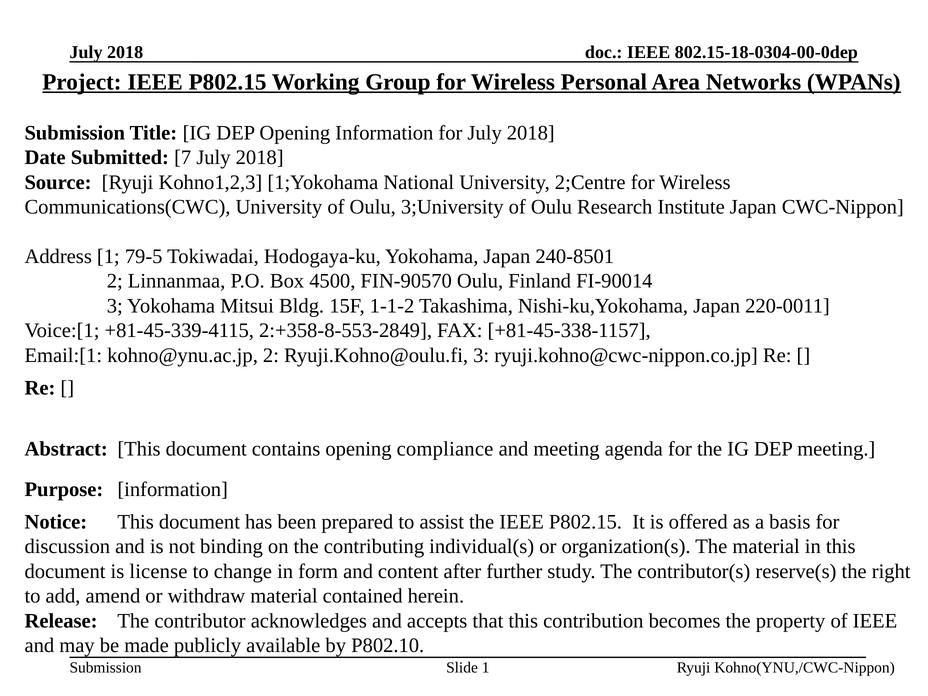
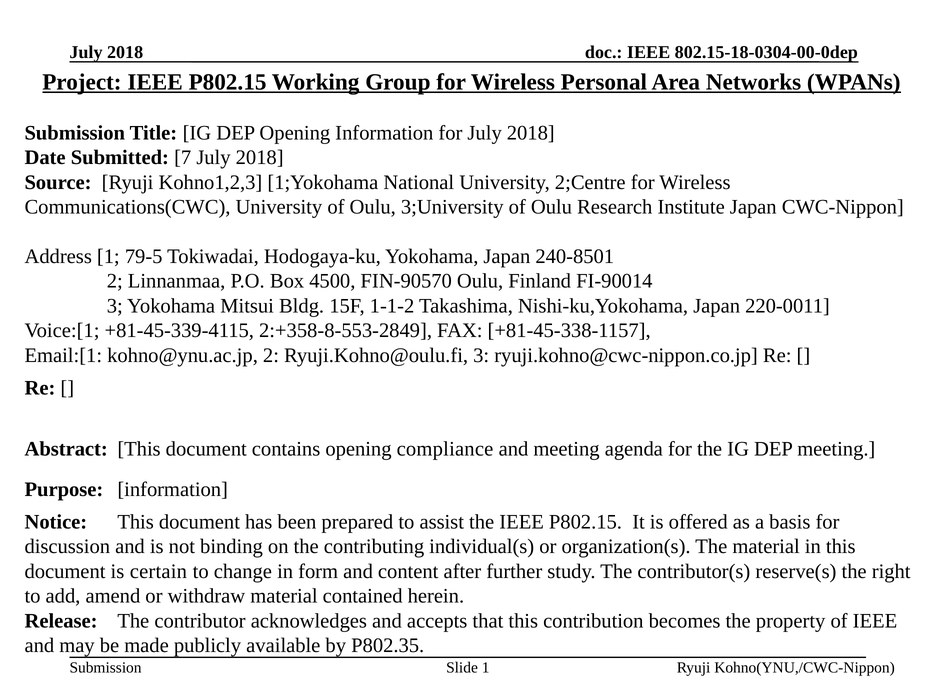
license: license -> certain
P802.10: P802.10 -> P802.35
